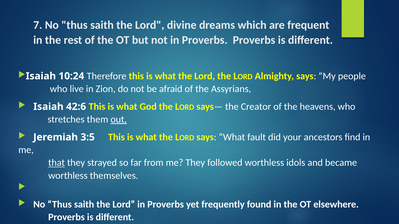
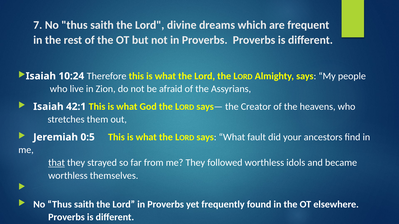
42:6: 42:6 -> 42:1
out underline: present -> none
3:5: 3:5 -> 0:5
